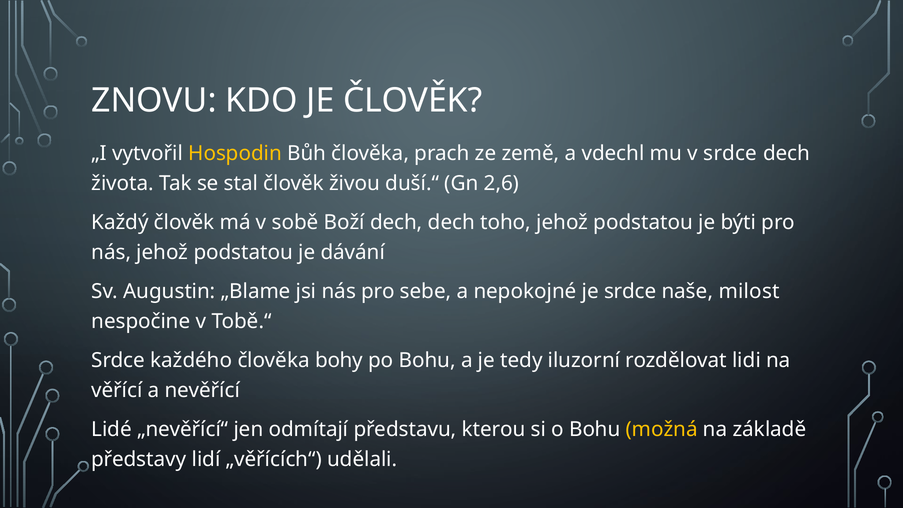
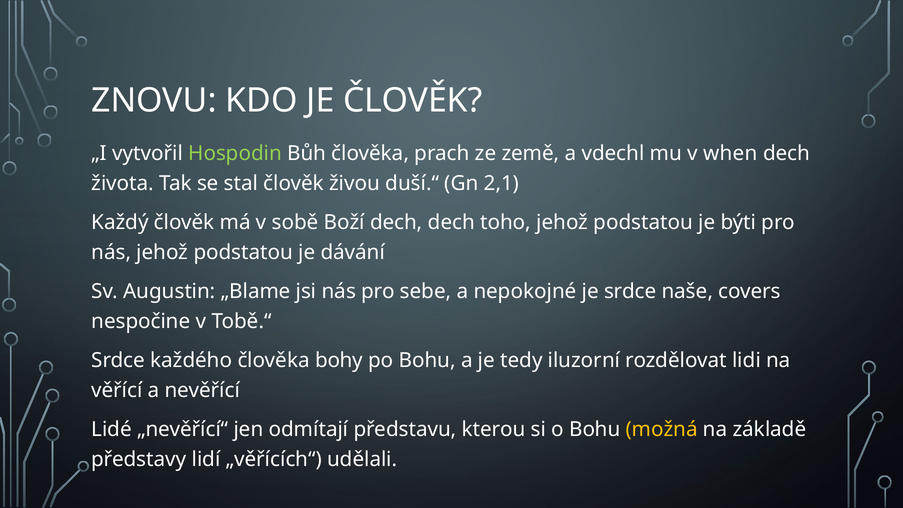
Hospodin colour: yellow -> light green
v srdce: srdce -> when
2,6: 2,6 -> 2,1
milost: milost -> covers
